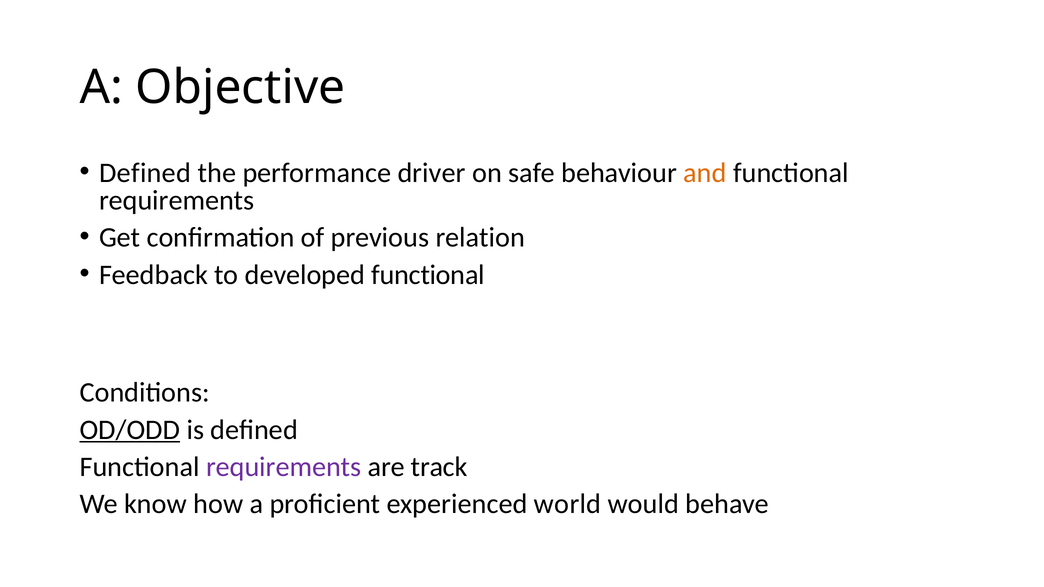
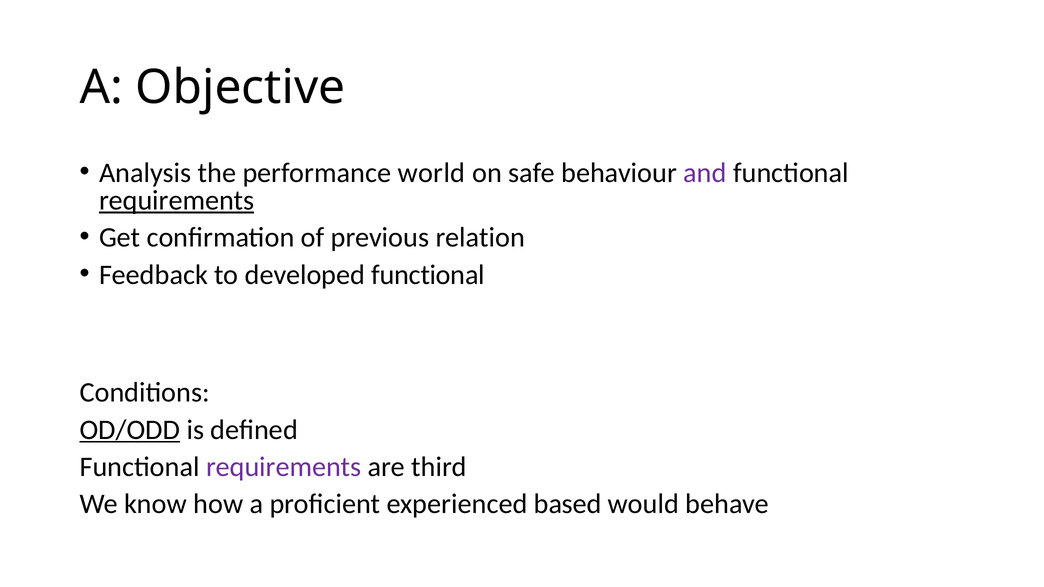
Defined at (145, 173): Defined -> Analysis
driver: driver -> world
and colour: orange -> purple
requirements at (177, 200) underline: none -> present
track: track -> third
world: world -> based
